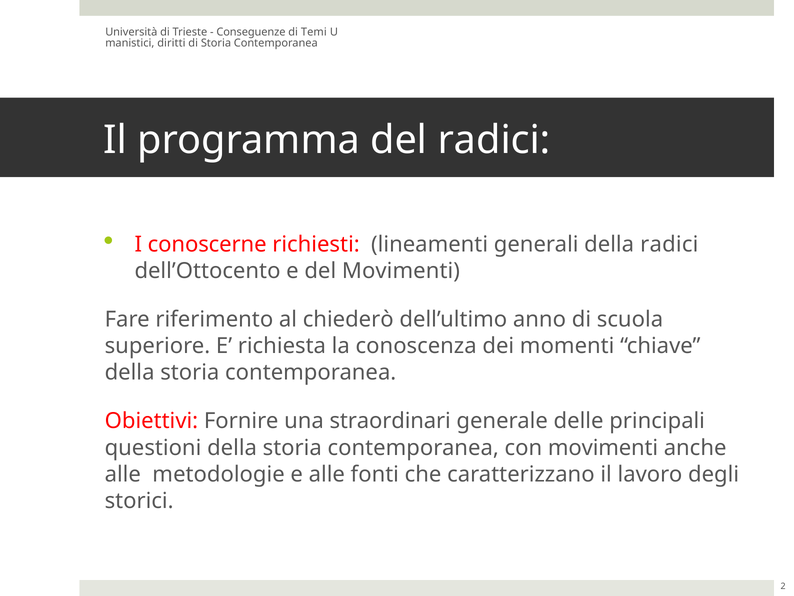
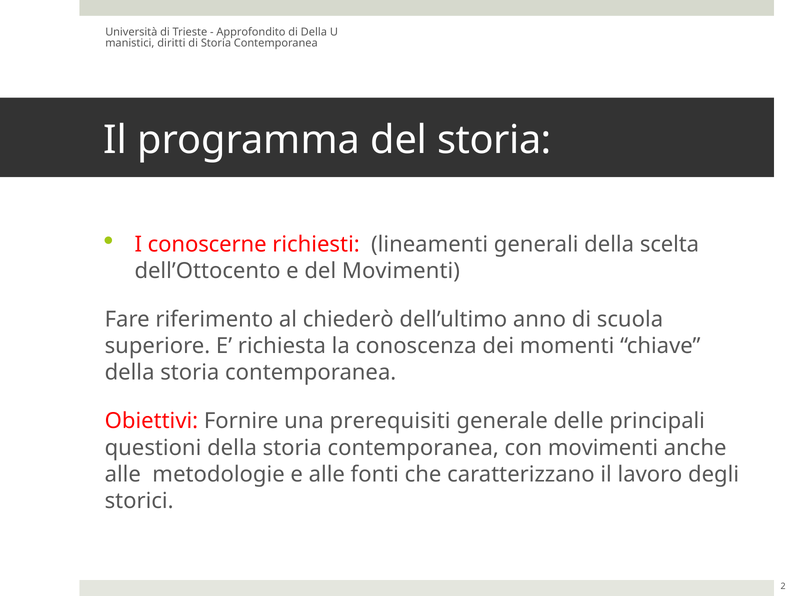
Conseguenze: Conseguenze -> Approfondito
di Temi: Temi -> Della
del radici: radici -> storia
della radici: radici -> scelta
straordinari: straordinari -> prerequisiti
